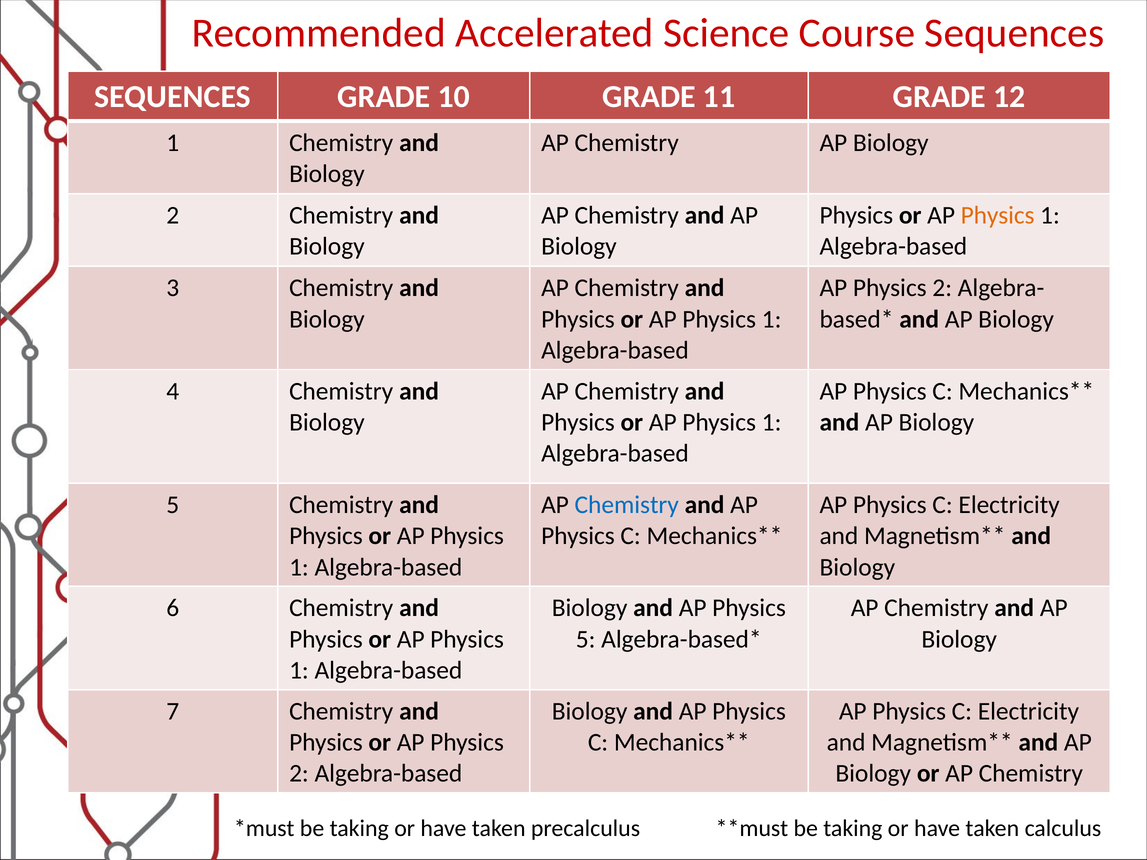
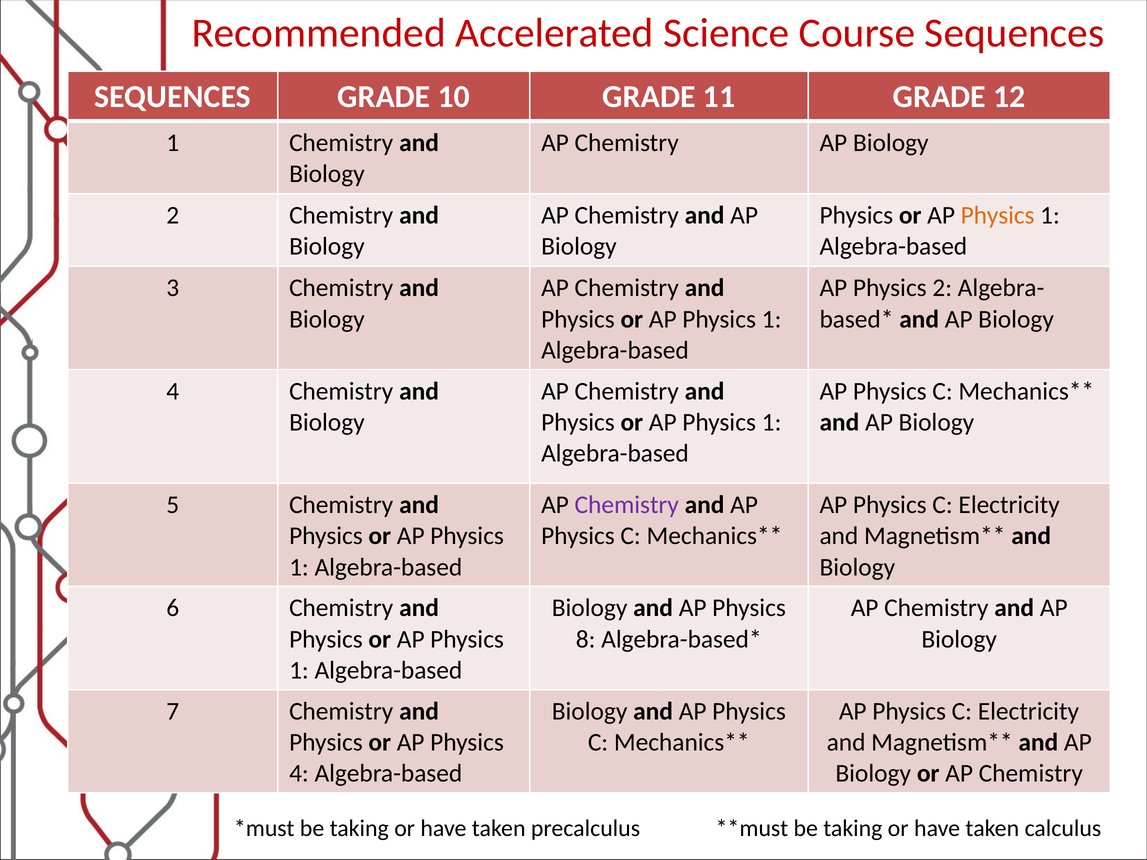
Chemistry at (627, 505) colour: blue -> purple
5 at (586, 639): 5 -> 8
2 at (299, 774): 2 -> 4
